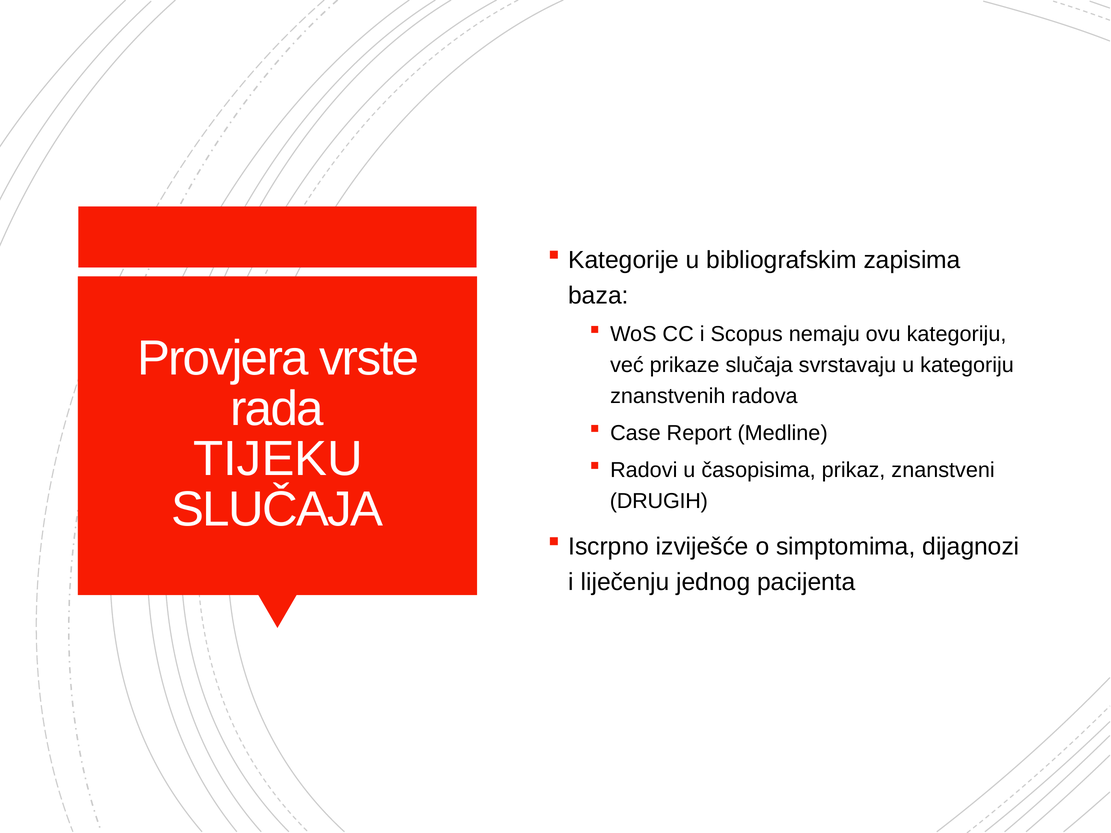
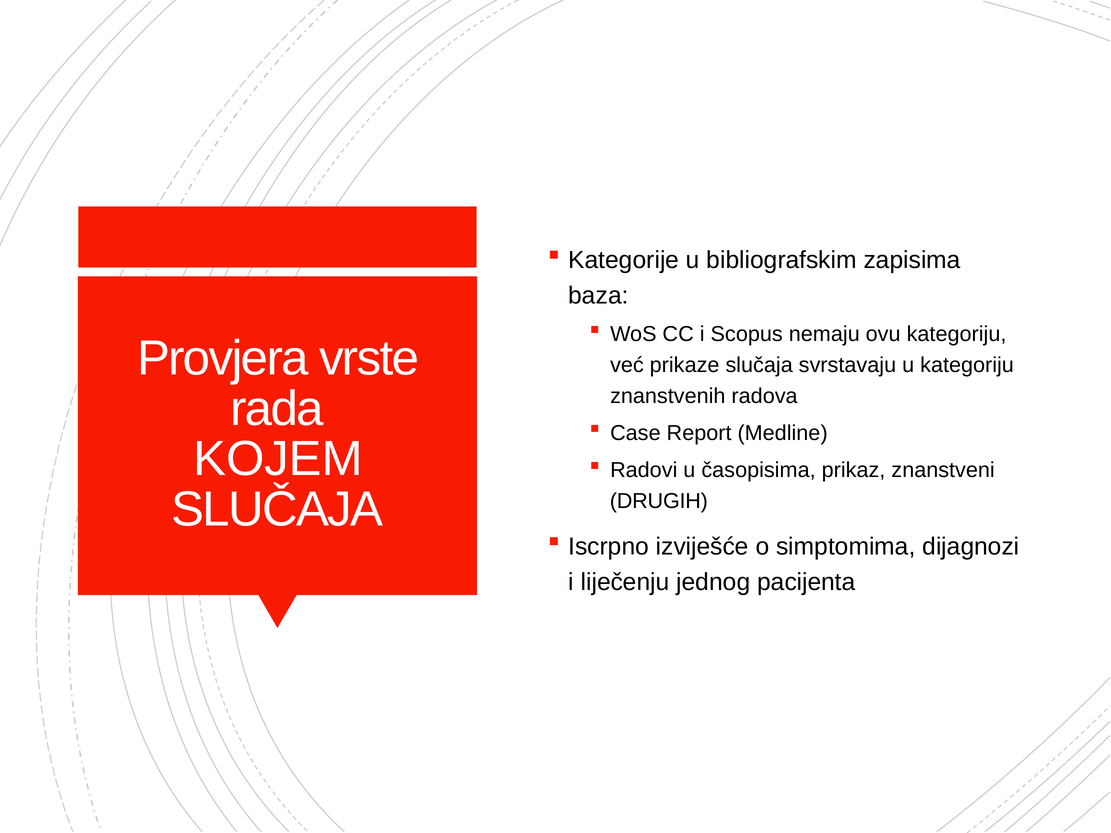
TIJEKU: TIJEKU -> KOJEM
